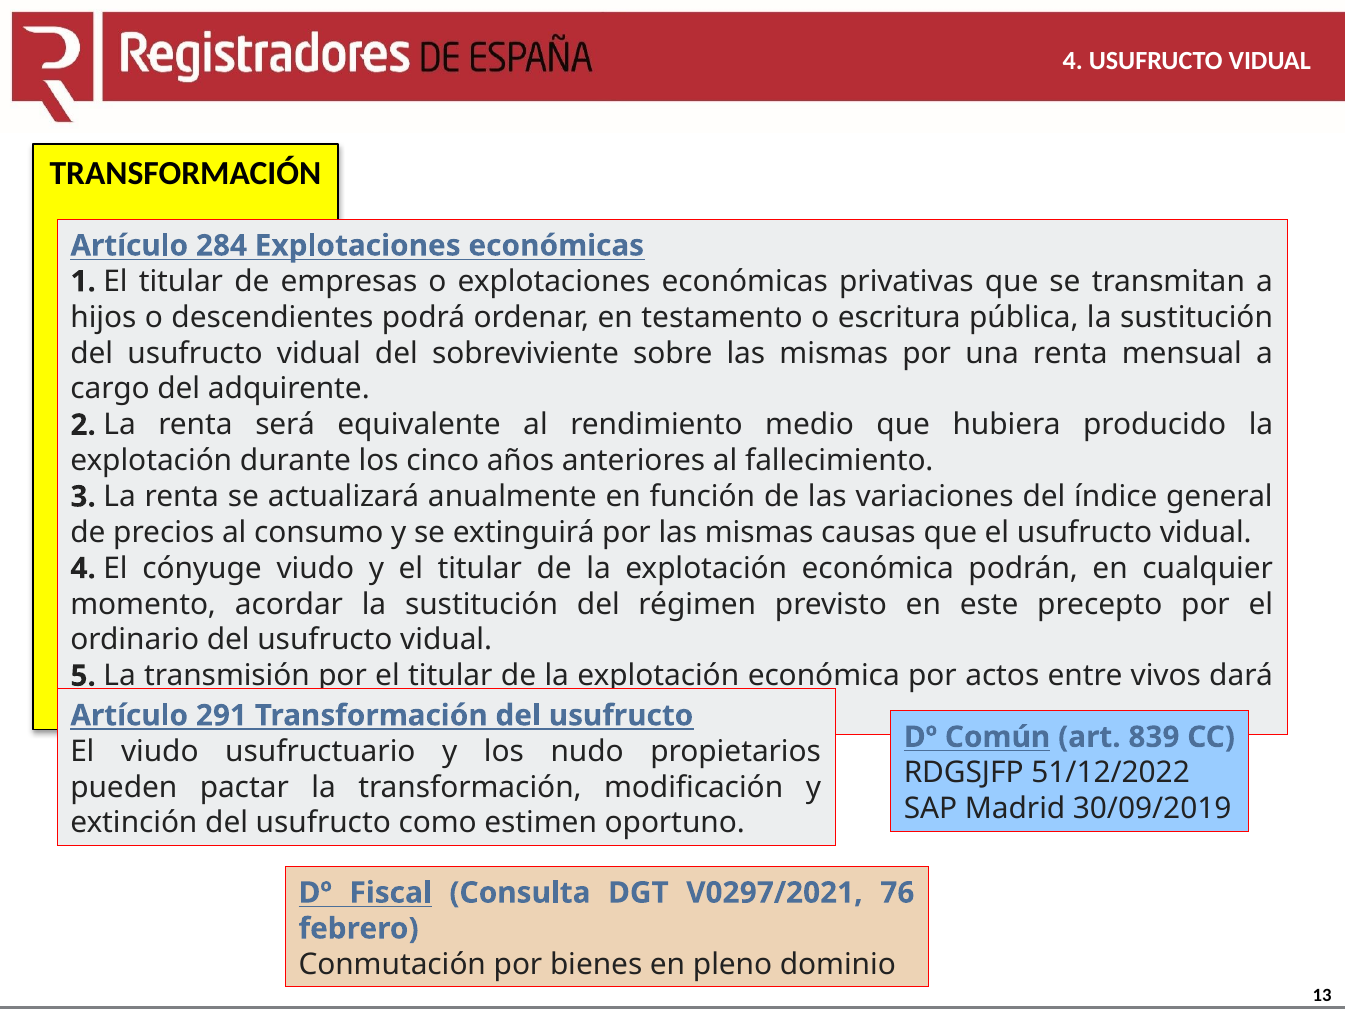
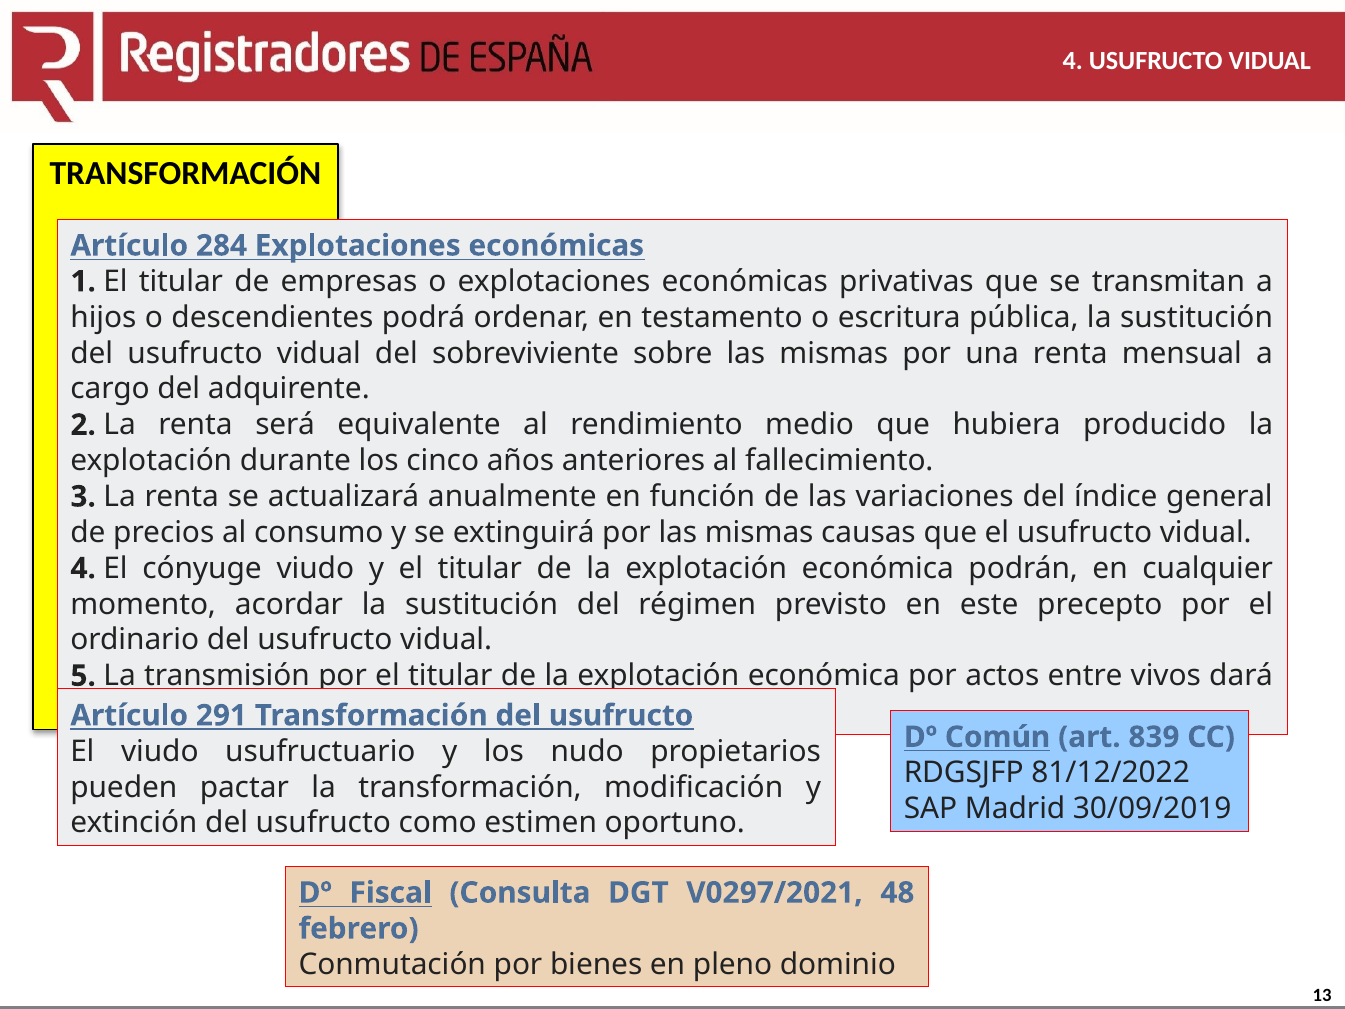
51/12/2022: 51/12/2022 -> 81/12/2022
76: 76 -> 48
